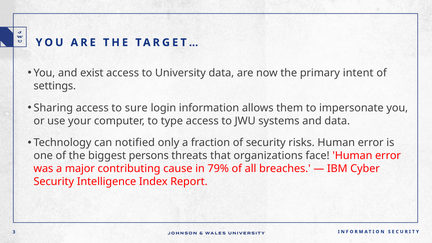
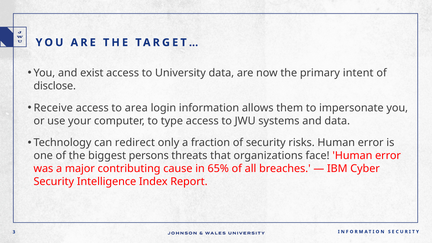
settings: settings -> disclose
Sharing: Sharing -> Receive
sure: sure -> area
notified: notified -> redirect
79%: 79% -> 65%
